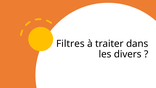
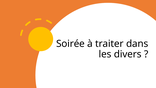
Filtres: Filtres -> Soirée
